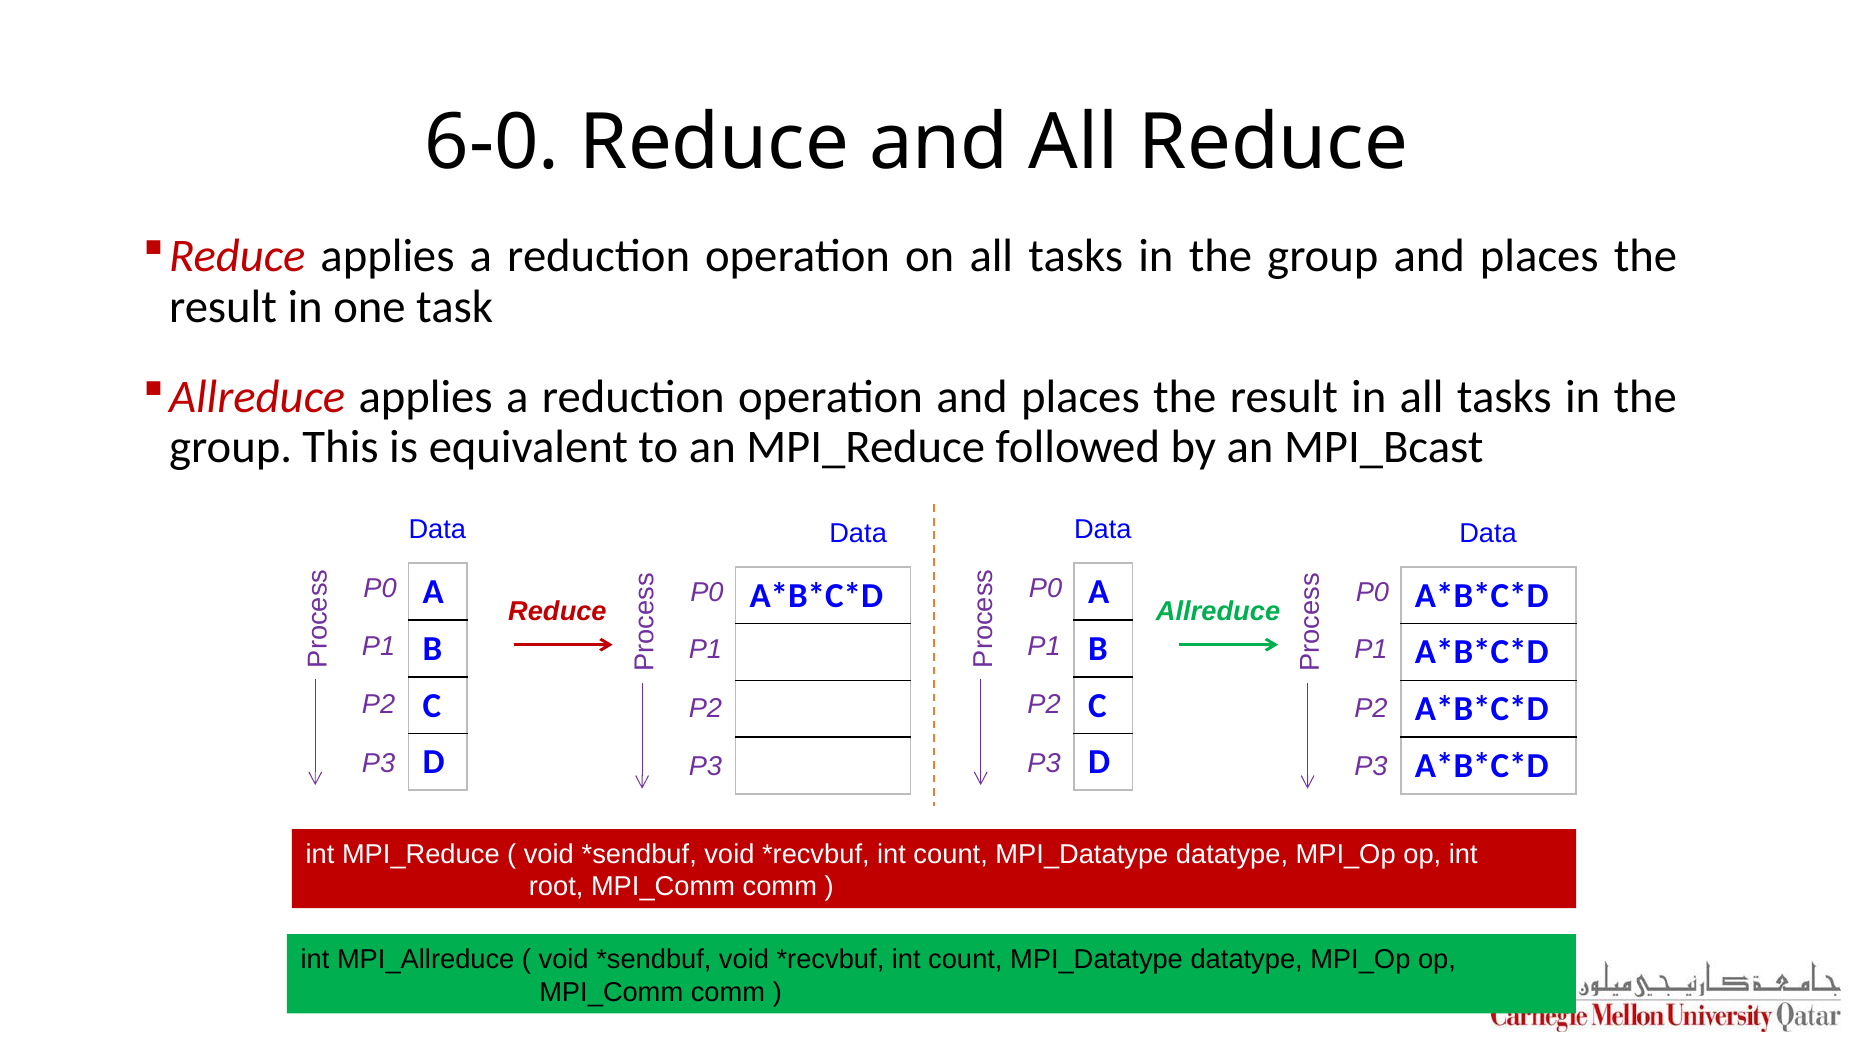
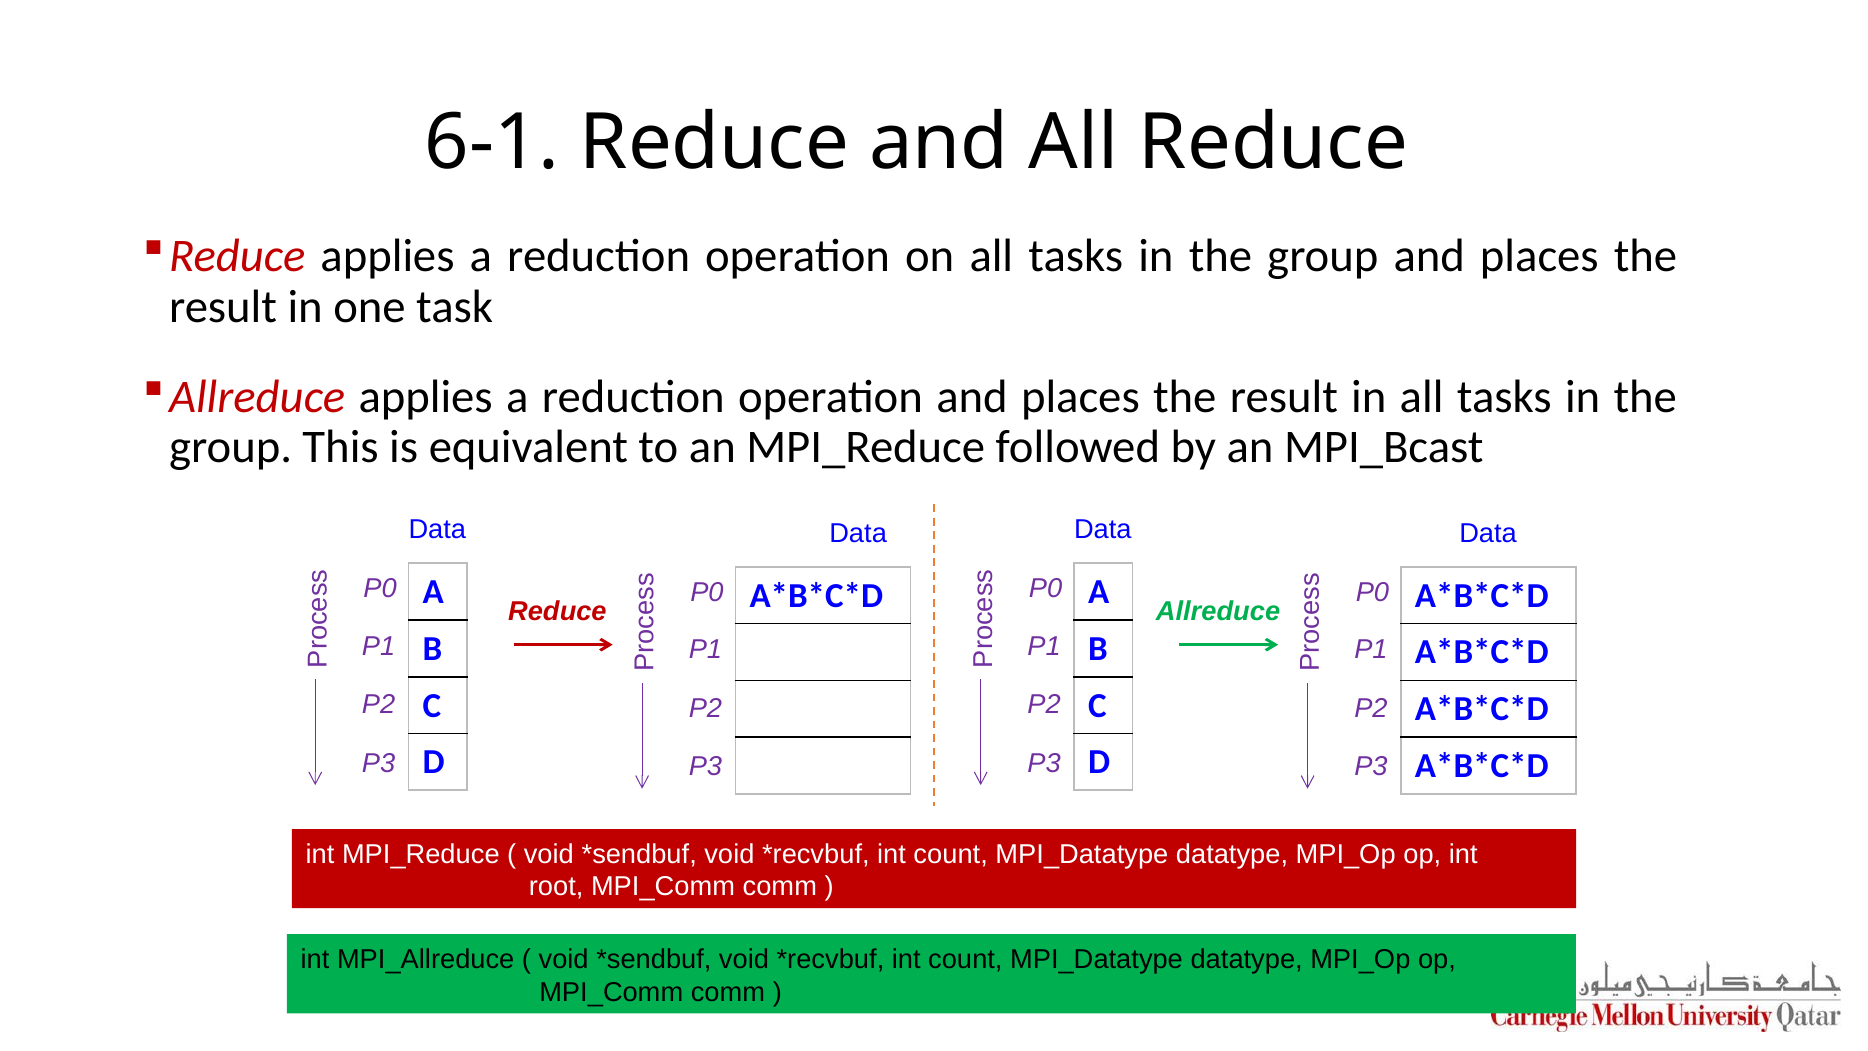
6-0: 6-0 -> 6-1
